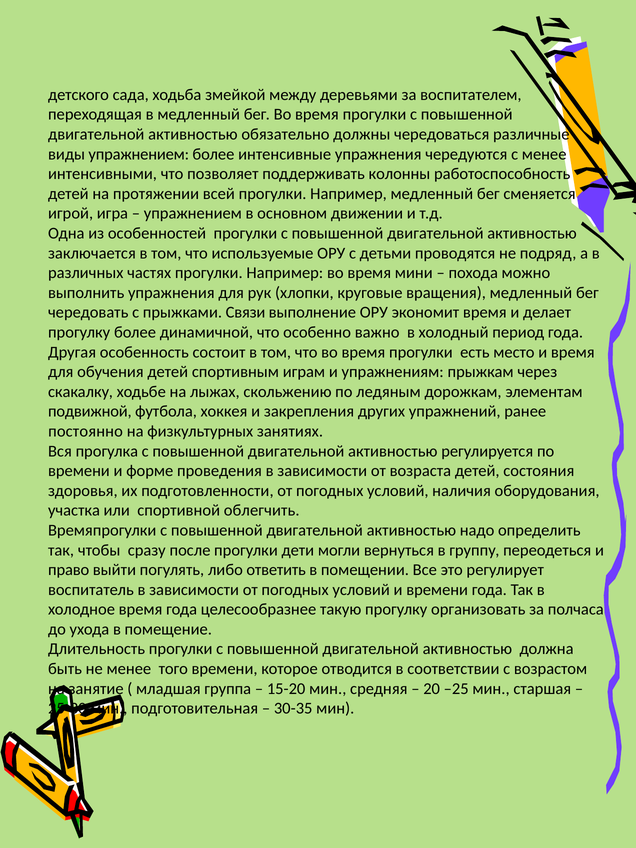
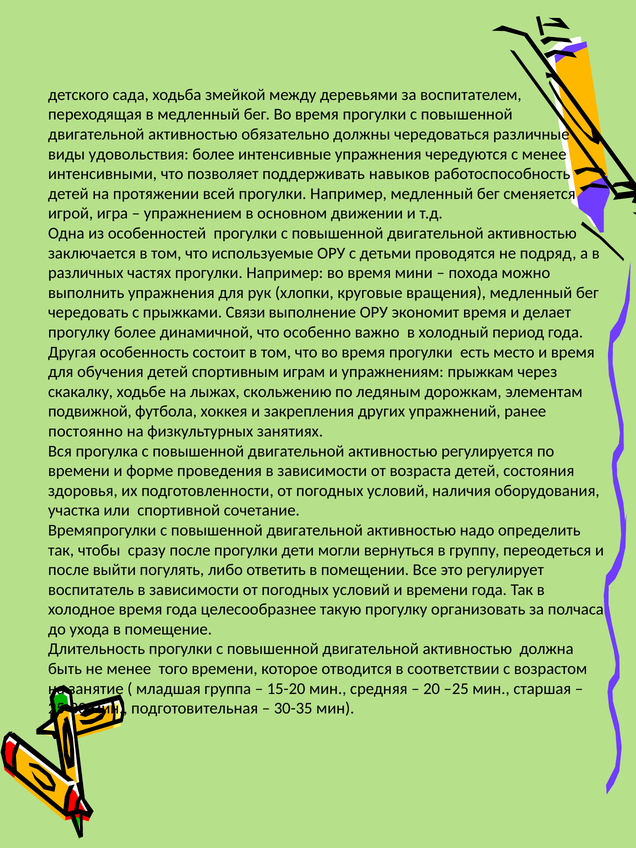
виды упражнением: упражнением -> удовольствия
колонны: колонны -> навыков
облегчить: облегчить -> сочетание
право at (69, 570): право -> после
